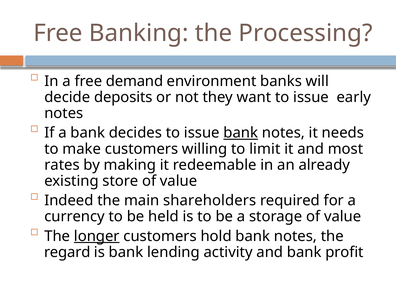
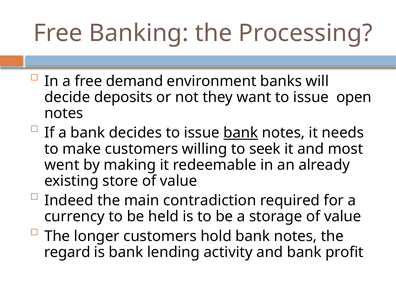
early: early -> open
limit: limit -> seek
rates: rates -> went
shareholders: shareholders -> contradiction
longer underline: present -> none
